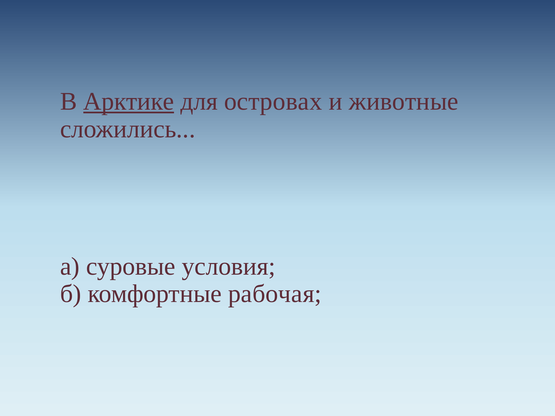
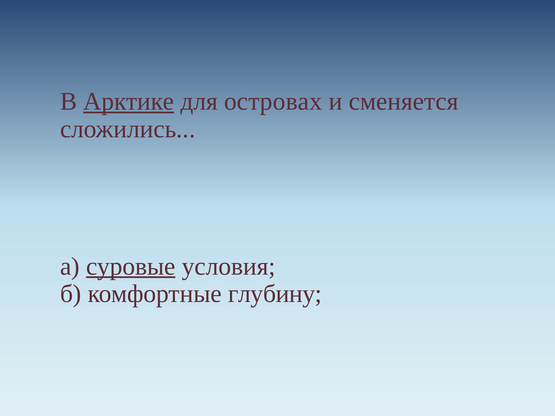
животные: животные -> сменяется
суровые underline: none -> present
рабочая: рабочая -> глубину
